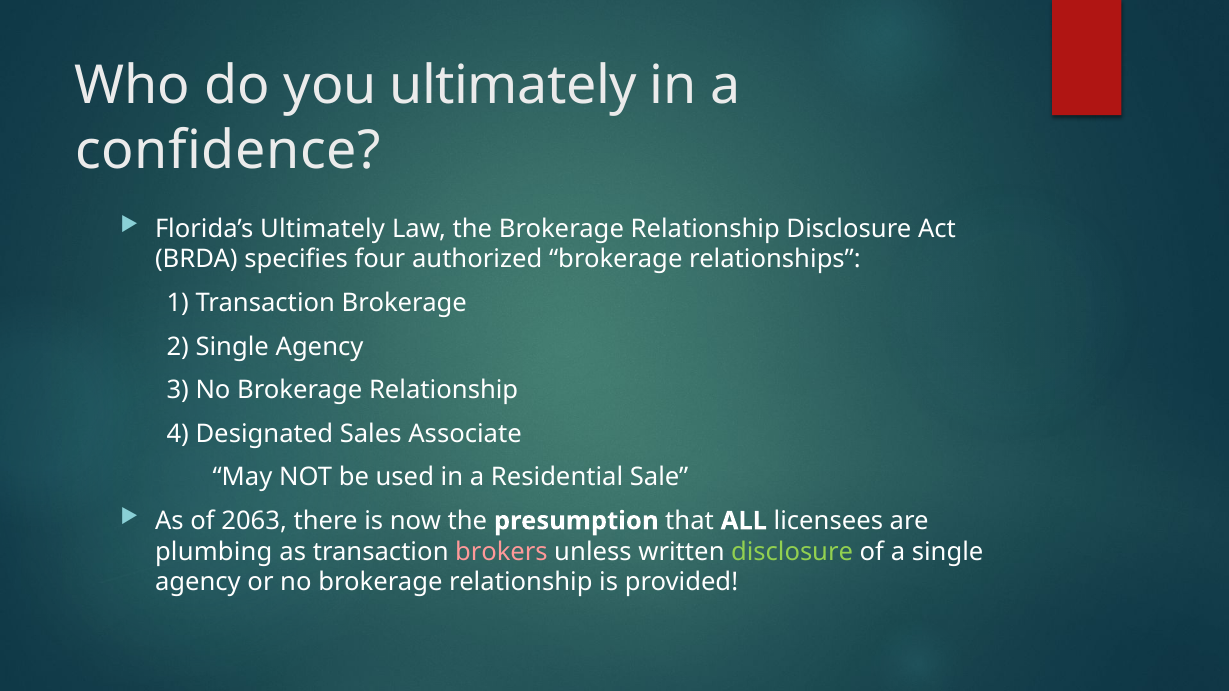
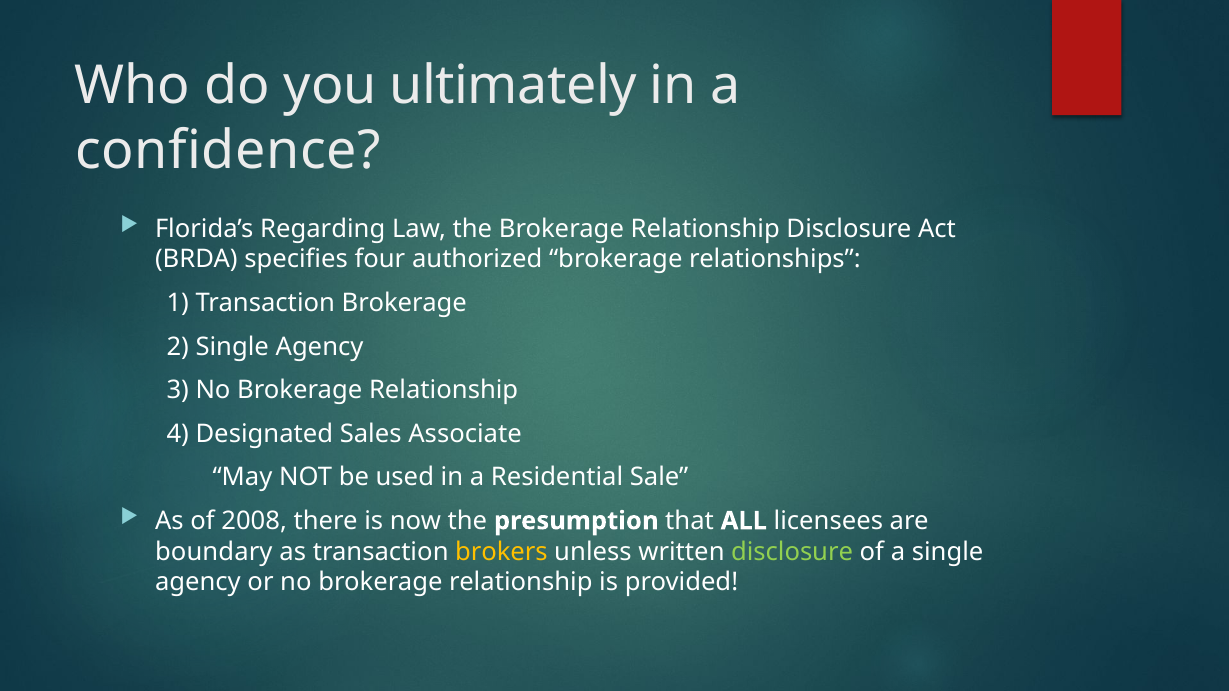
Florida’s Ultimately: Ultimately -> Regarding
2063: 2063 -> 2008
plumbing: plumbing -> boundary
brokers colour: pink -> yellow
